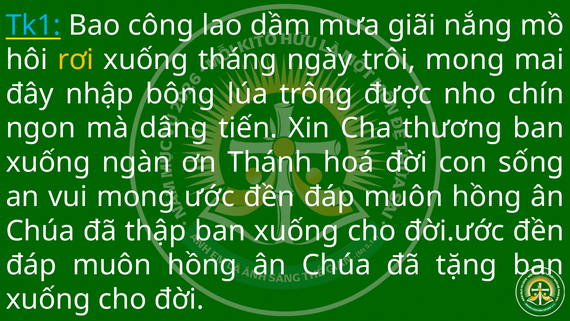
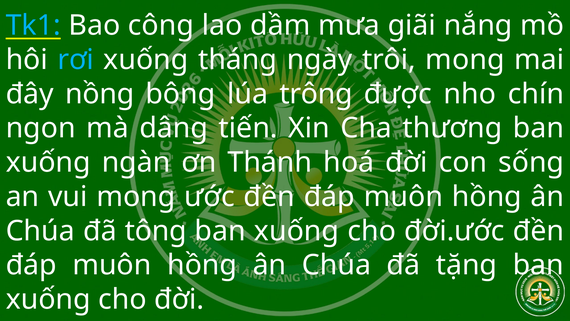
rơi colour: yellow -> light blue
nhập: nhập -> nồng
thập: thập -> tông
